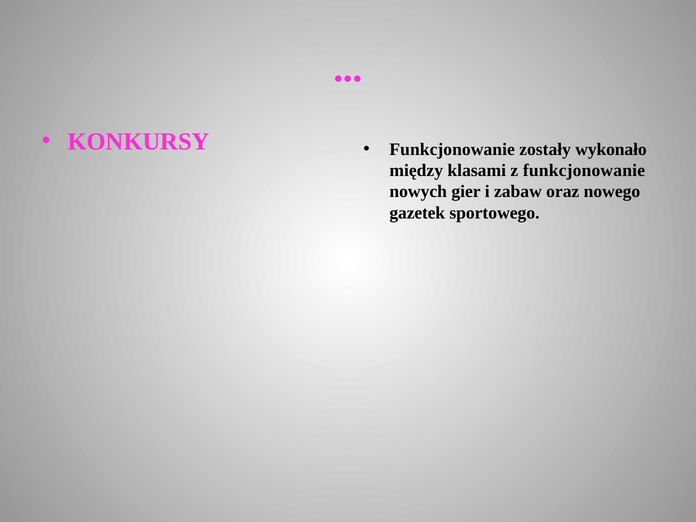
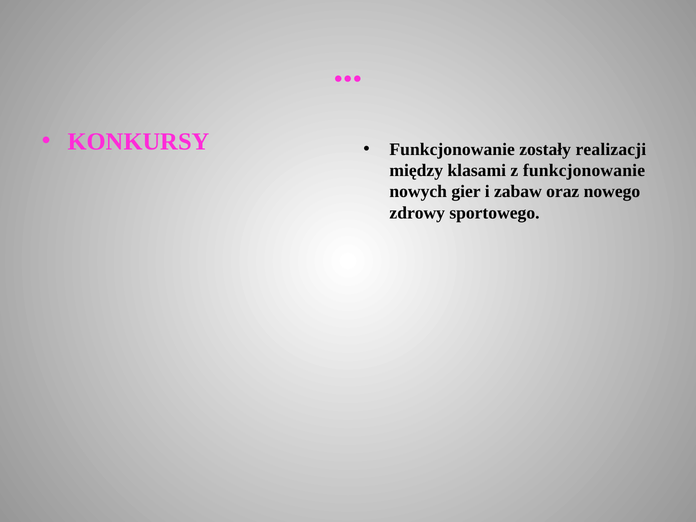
wykonało: wykonało -> realizacji
gazetek: gazetek -> zdrowy
